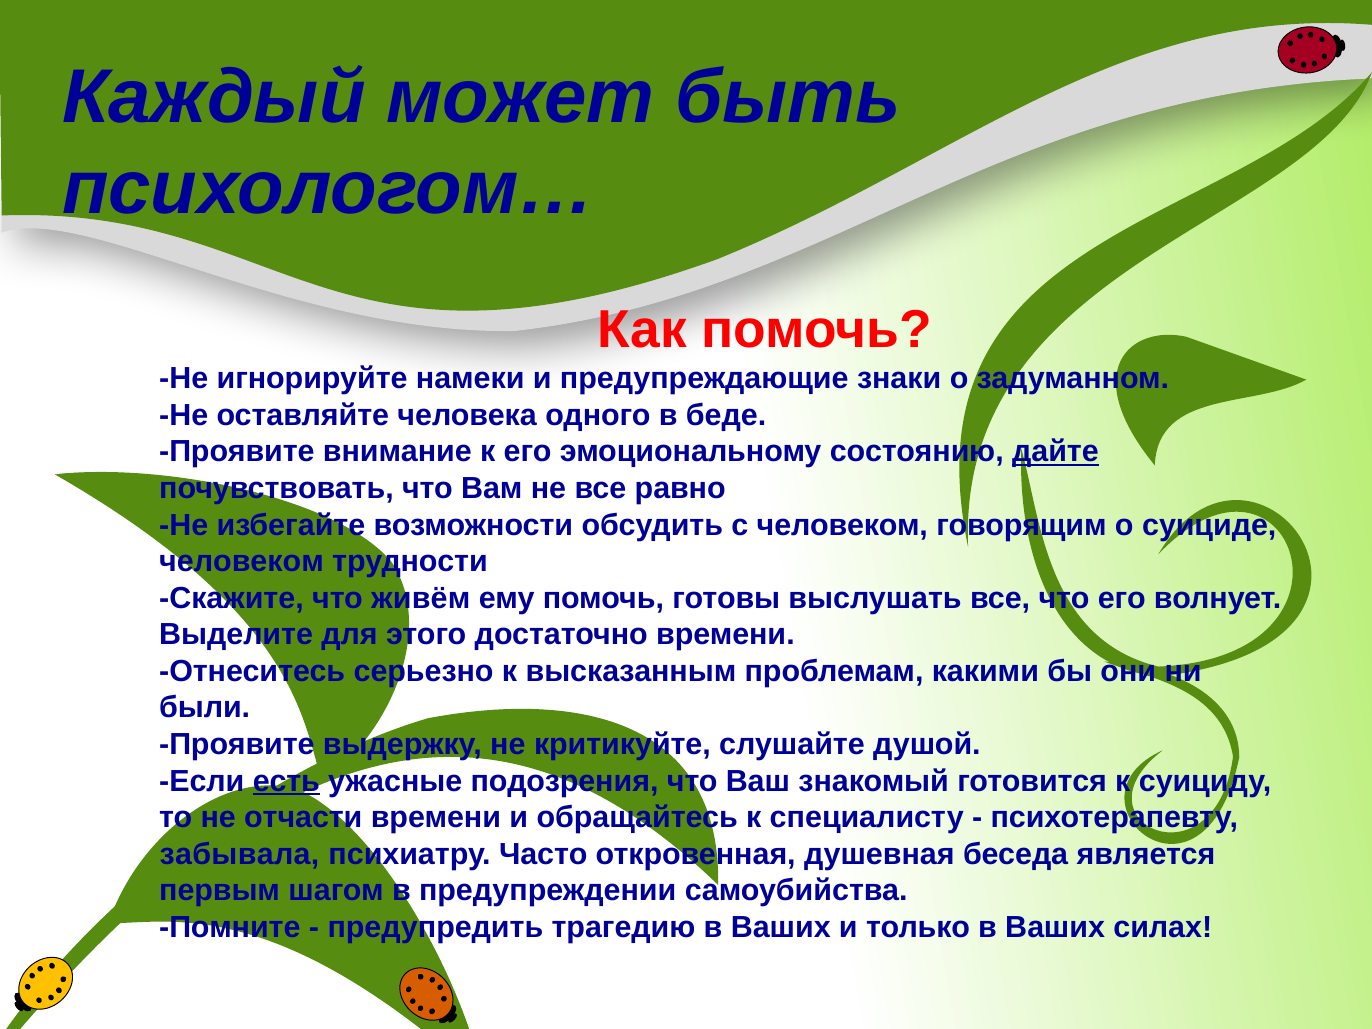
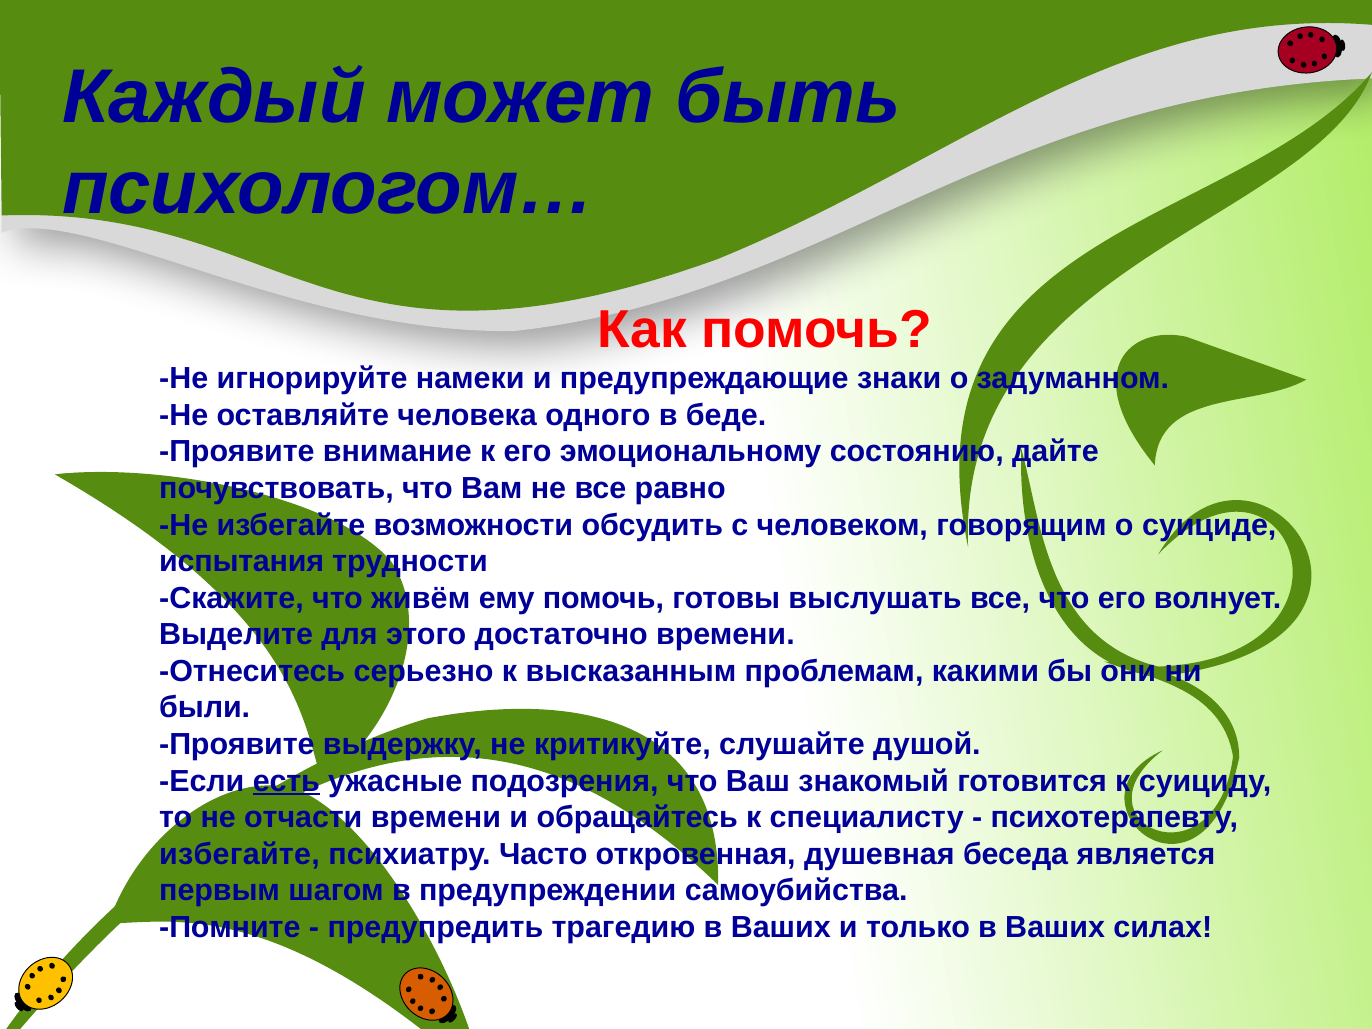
дайте underline: present -> none
человеком at (242, 562): человеком -> испытания
забывала at (239, 854): забывала -> избегайте
